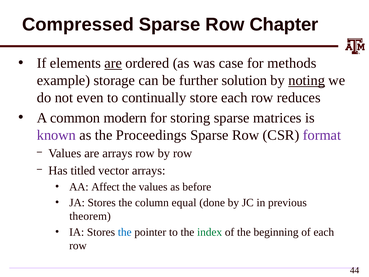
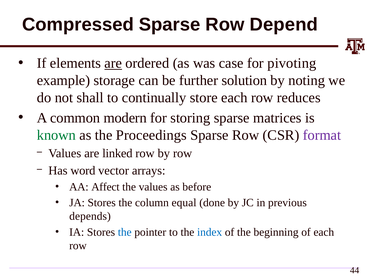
Chapter: Chapter -> Depend
methods: methods -> pivoting
noting underline: present -> none
even: even -> shall
known colour: purple -> green
are arrays: arrays -> linked
titled: titled -> word
theorem: theorem -> depends
index colour: green -> blue
